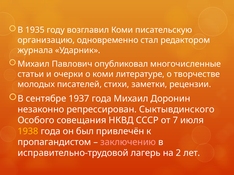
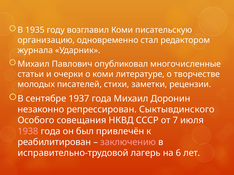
1938 colour: yellow -> pink
пропагандистом: пропагандистом -> реабилитирован
2: 2 -> 6
